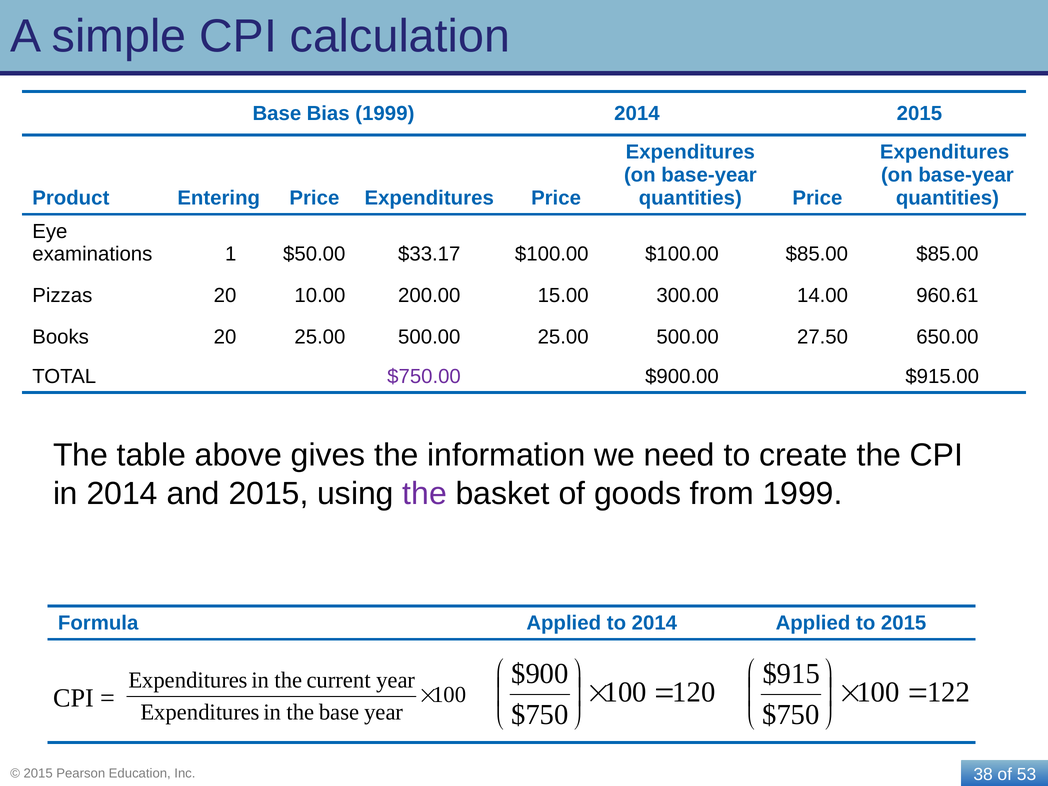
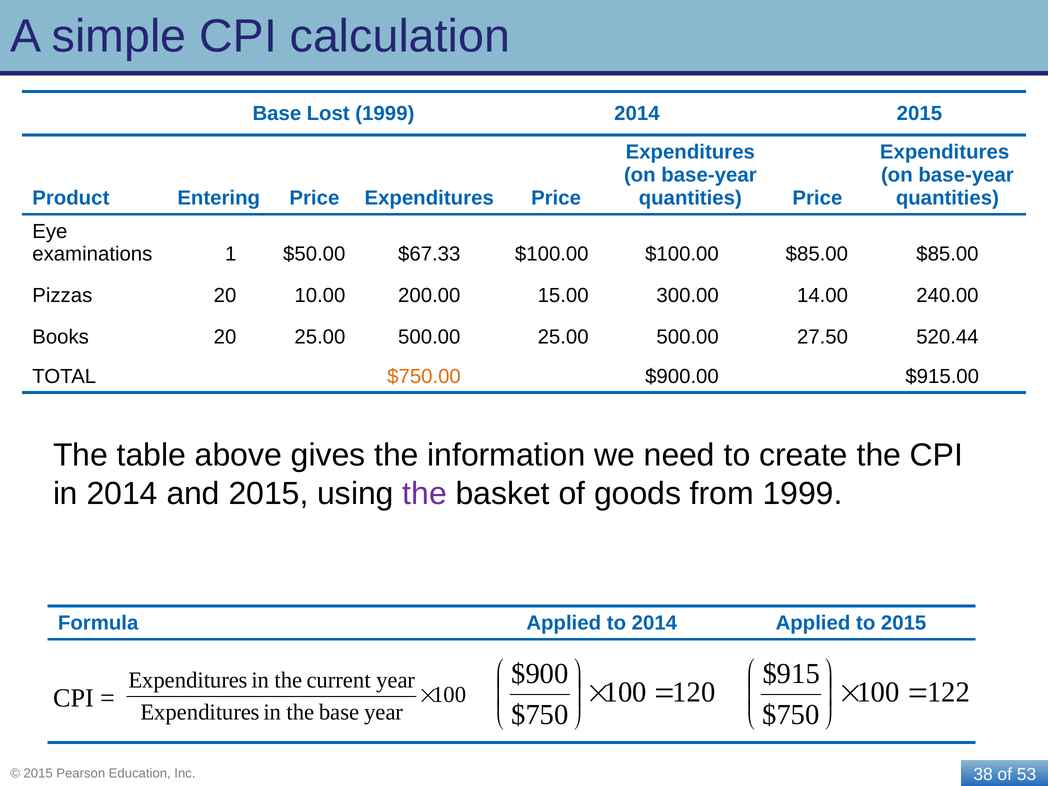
Bias: Bias -> Lost
$33.17: $33.17 -> $67.33
960.61: 960.61 -> 240.00
650.00: 650.00 -> 520.44
$750.00 colour: purple -> orange
